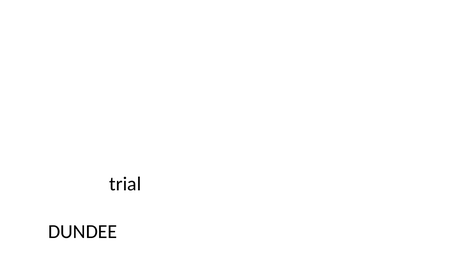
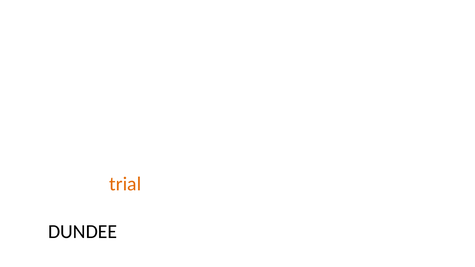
trial colour: black -> orange
